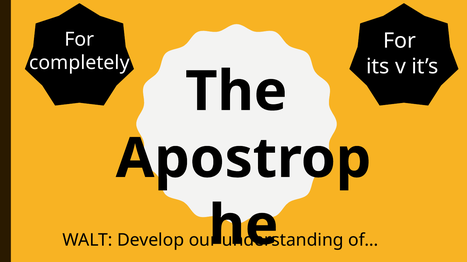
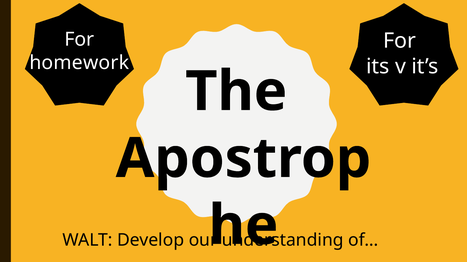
completely: completely -> homework
